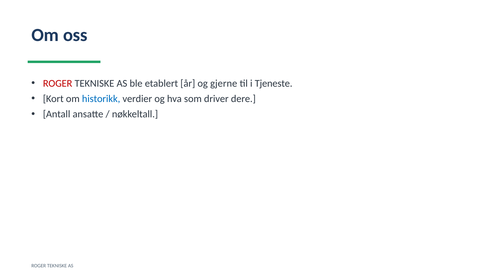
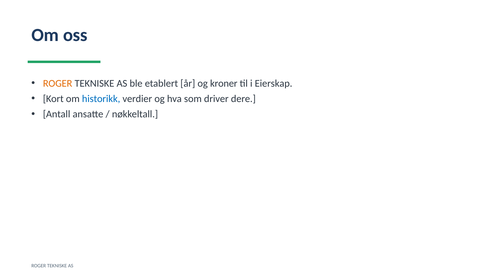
ROGER at (58, 83) colour: red -> orange
gjerne: gjerne -> kroner
Tjeneste: Tjeneste -> Eierskap
